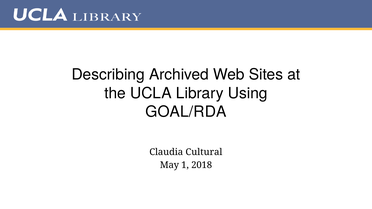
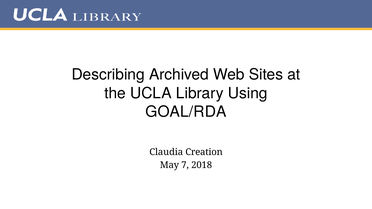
Cultural: Cultural -> Creation
1: 1 -> 7
